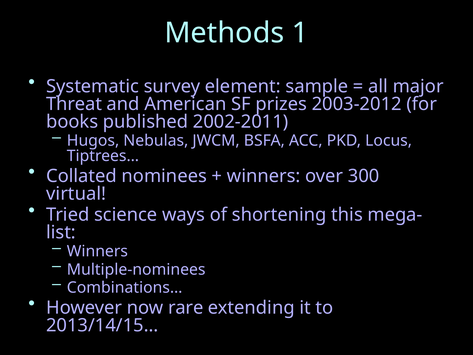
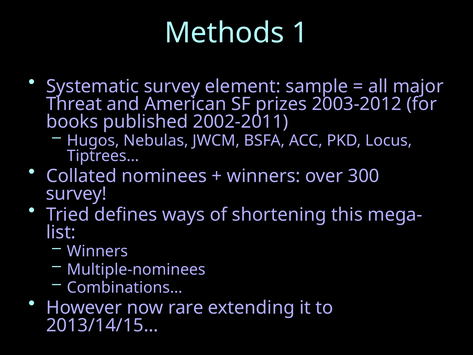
virtual at (76, 194): virtual -> survey
science: science -> defines
